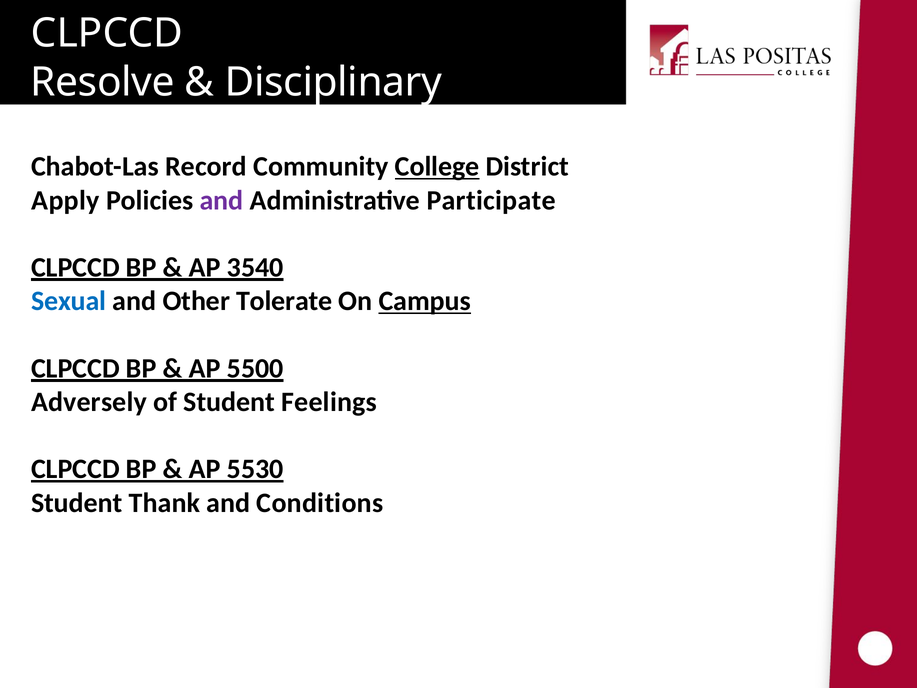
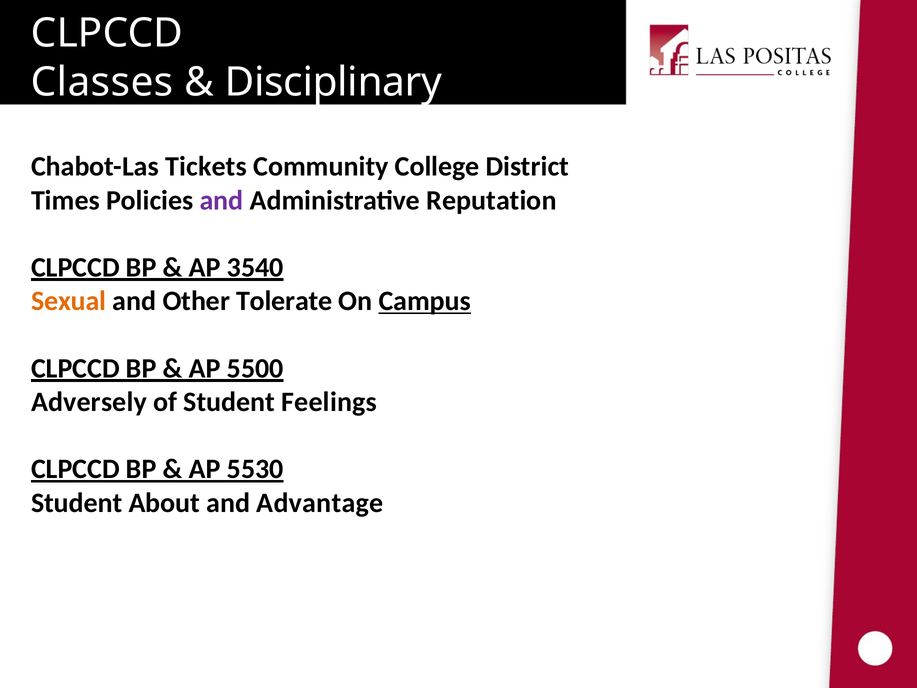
Resolve: Resolve -> Classes
Record: Record -> Tickets
College underline: present -> none
Apply: Apply -> Times
Participate: Participate -> Reputation
Sexual colour: blue -> orange
Thank: Thank -> About
Conditions: Conditions -> Advantage
